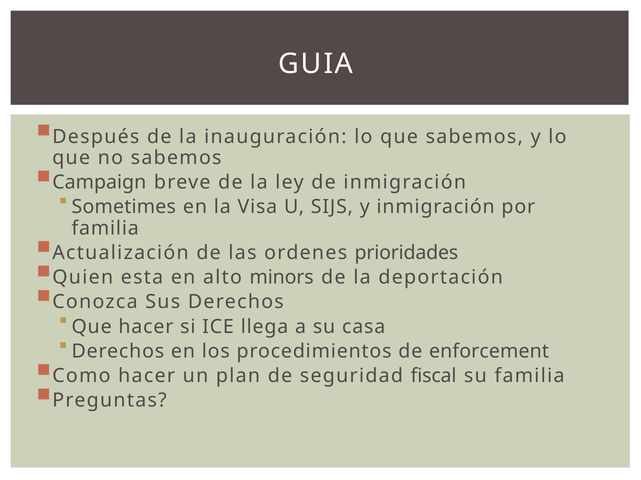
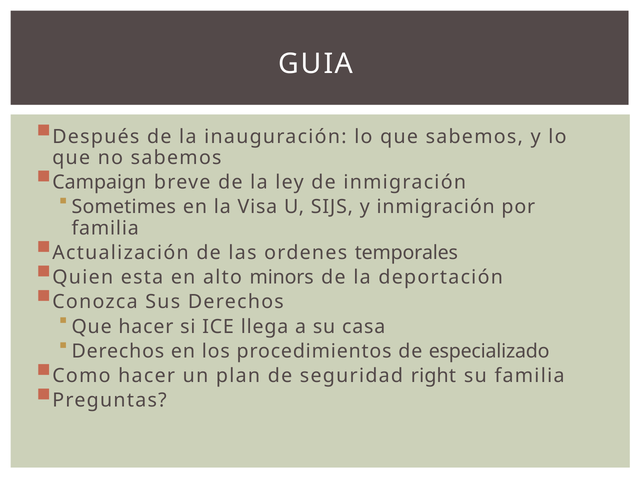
prioridades: prioridades -> temporales
enforcement: enforcement -> especializado
fiscal: fiscal -> right
